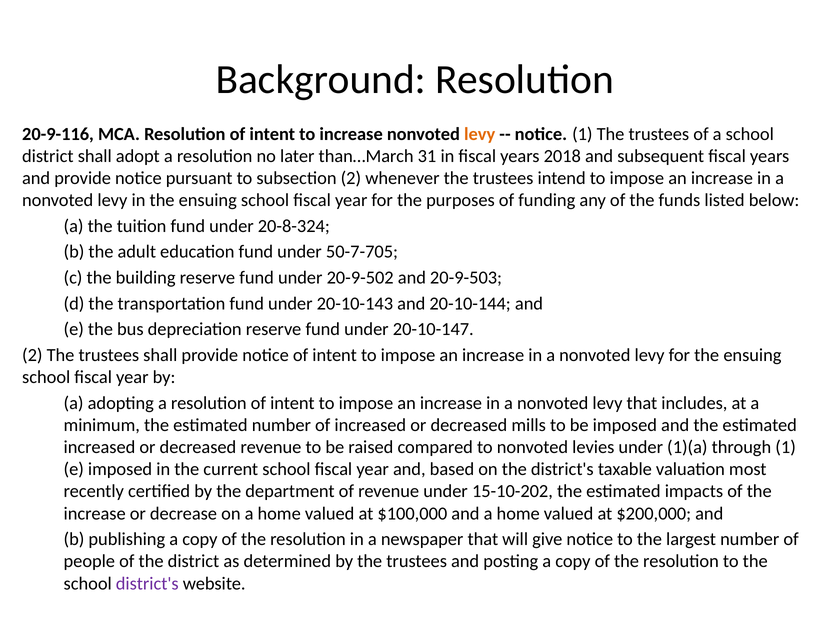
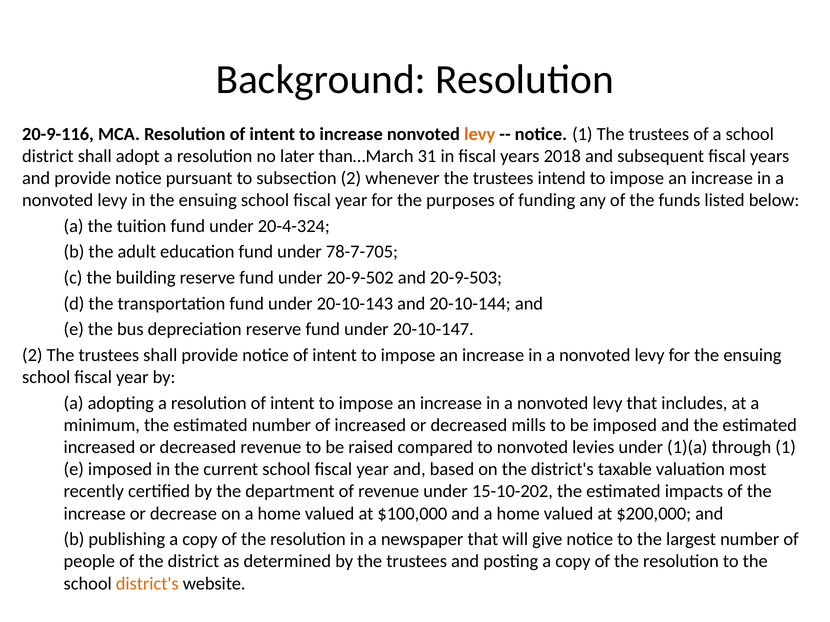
20-8-324: 20-8-324 -> 20-4-324
50-7-705: 50-7-705 -> 78-7-705
district's at (147, 584) colour: purple -> orange
